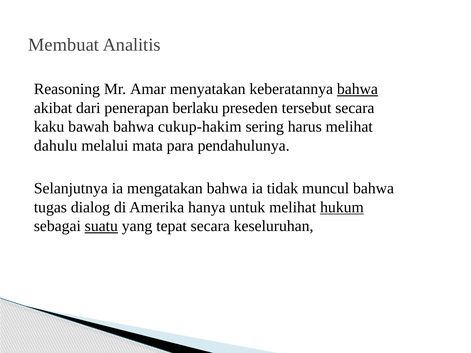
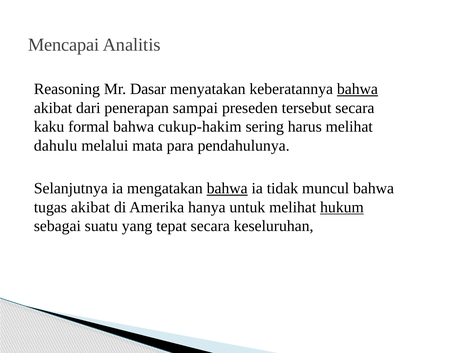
Membuat: Membuat -> Mencapai
Amar: Amar -> Dasar
berlaku: berlaku -> sampai
bawah: bawah -> formal
bahwa at (227, 189) underline: none -> present
tugas dialog: dialog -> akibat
suatu underline: present -> none
